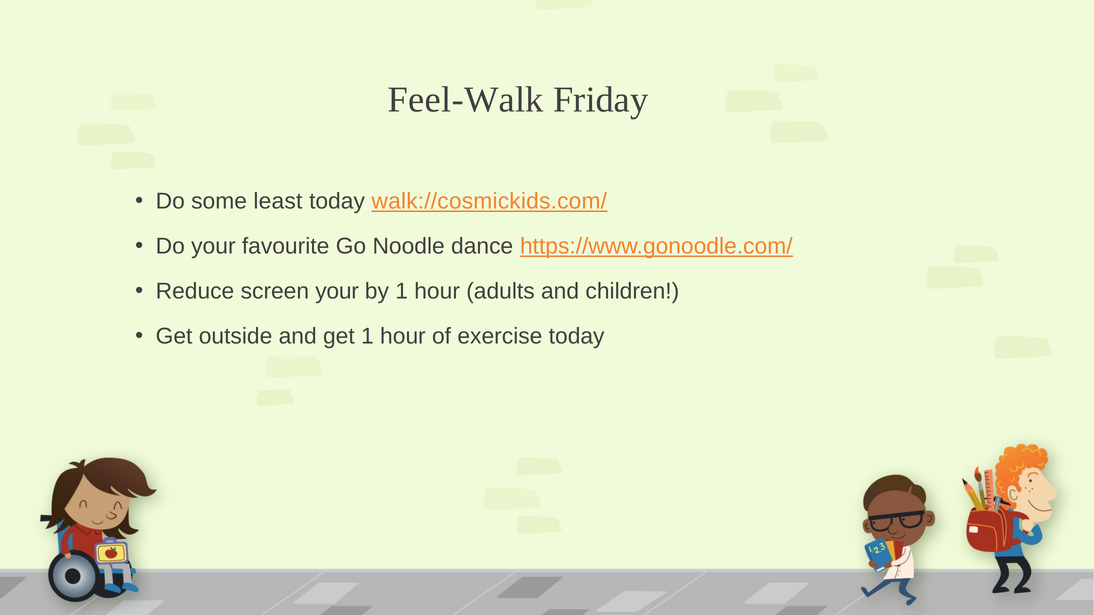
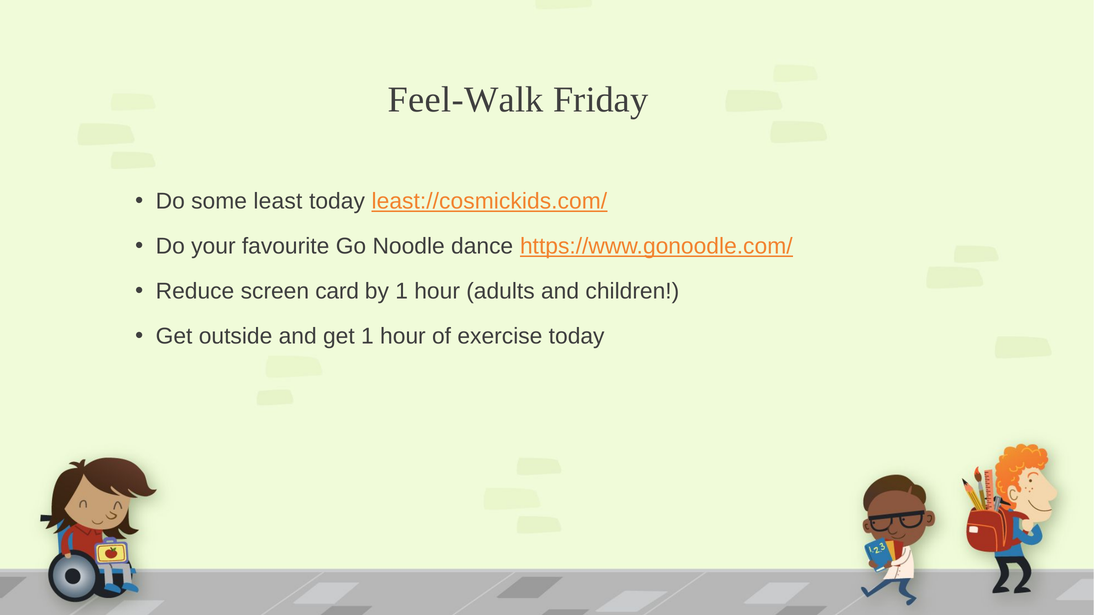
walk://cosmickids.com/: walk://cosmickids.com/ -> least://cosmickids.com/
screen your: your -> card
